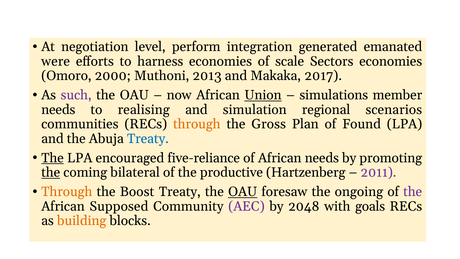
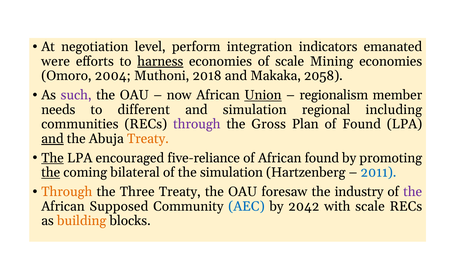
generated: generated -> indicators
harness underline: none -> present
Sectors: Sectors -> Mining
2000: 2000 -> 2004
2013: 2013 -> 2018
2017: 2017 -> 2058
simulations: simulations -> regionalism
realising: realising -> different
scenarios: scenarios -> including
through at (197, 124) colour: orange -> purple
and at (52, 139) underline: none -> present
Treaty at (148, 139) colour: blue -> orange
African needs: needs -> found
the productive: productive -> simulation
2011 colour: purple -> blue
Boost: Boost -> Three
OAU at (243, 192) underline: present -> none
ongoing: ongoing -> industry
AEC colour: purple -> blue
2048: 2048 -> 2042
with goals: goals -> scale
